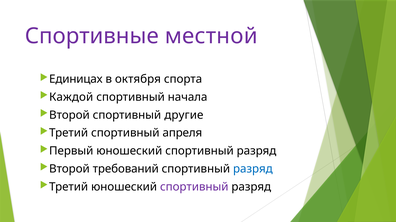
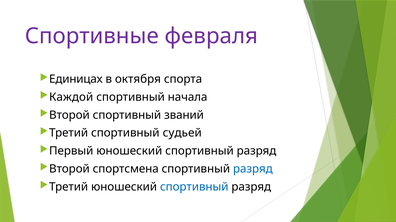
местной: местной -> февраля
другие: другие -> званий
апреля: апреля -> судьей
требований: требований -> спортсмена
спортивный at (194, 187) colour: purple -> blue
